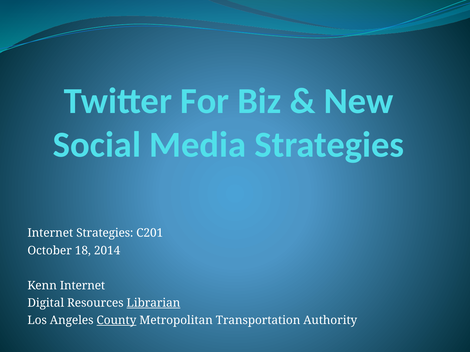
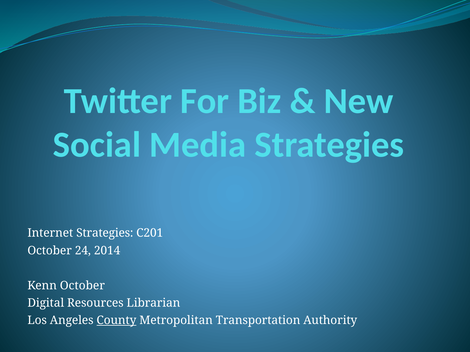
18: 18 -> 24
Kenn Internet: Internet -> October
Librarian underline: present -> none
